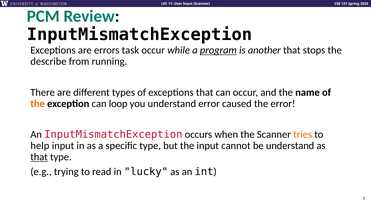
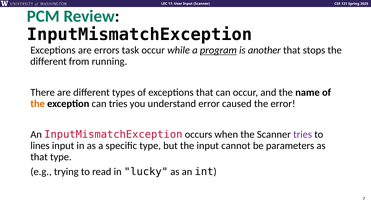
describe at (48, 61): describe -> different
can loop: loop -> tries
tries at (303, 134) colour: orange -> purple
help: help -> lines
be understand: understand -> parameters
that at (39, 157) underline: present -> none
